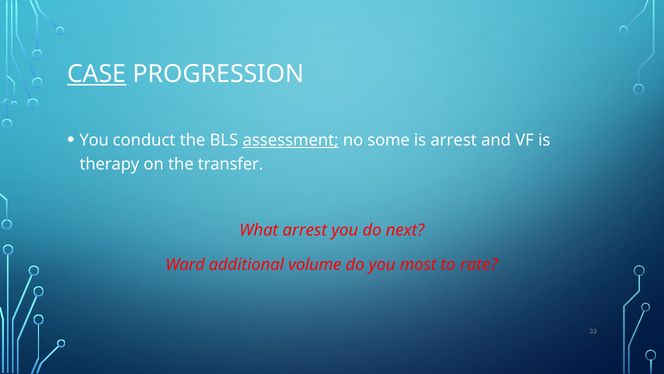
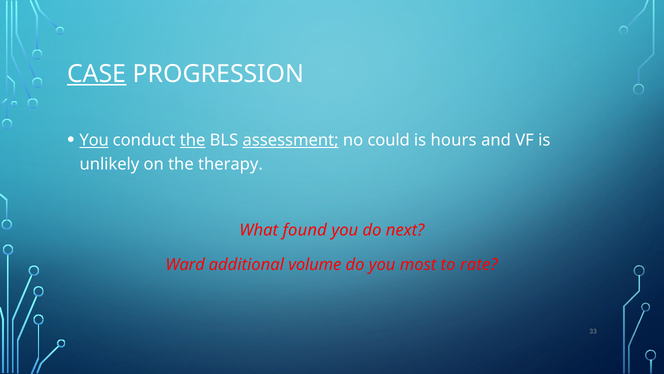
You at (94, 140) underline: none -> present
the at (193, 140) underline: none -> present
some: some -> could
is arrest: arrest -> hours
therapy: therapy -> unlikely
transfer: transfer -> therapy
What arrest: arrest -> found
